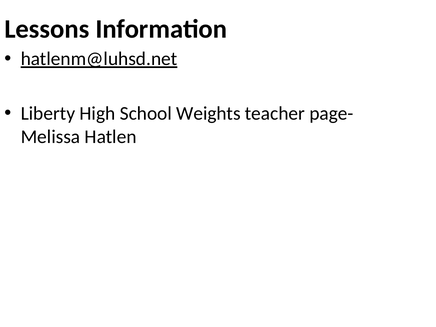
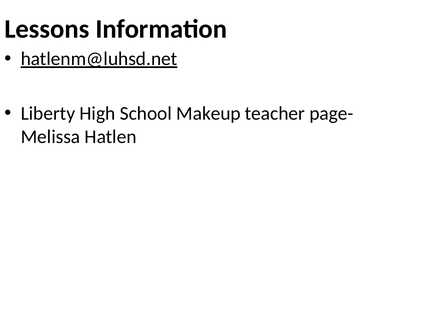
Weights: Weights -> Makeup
